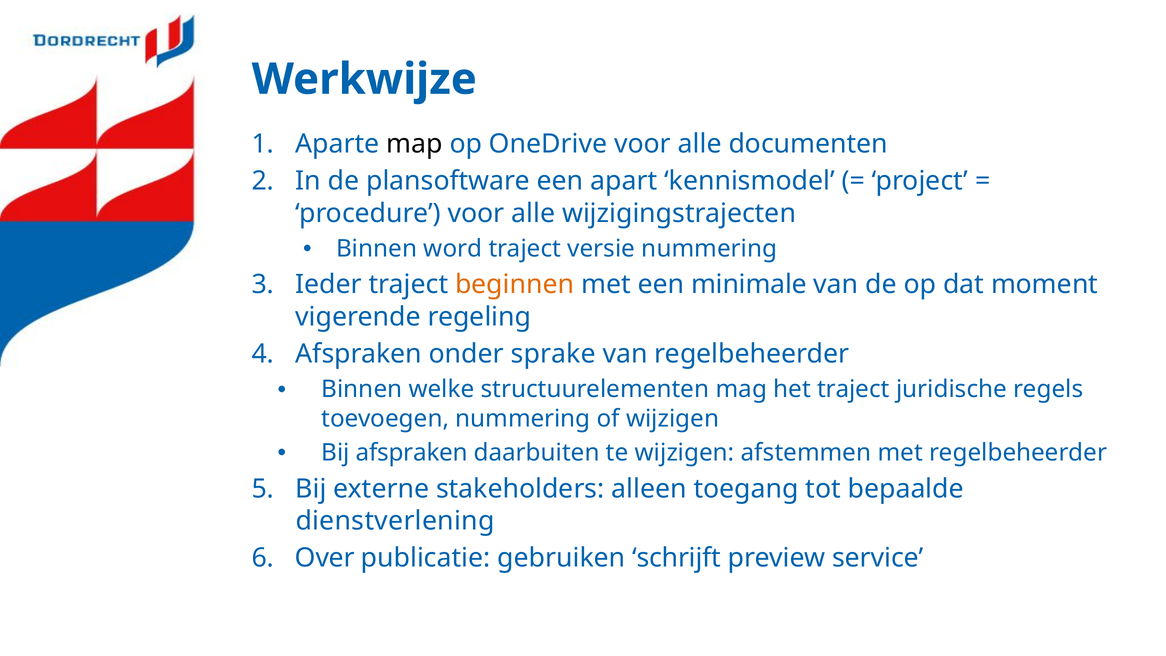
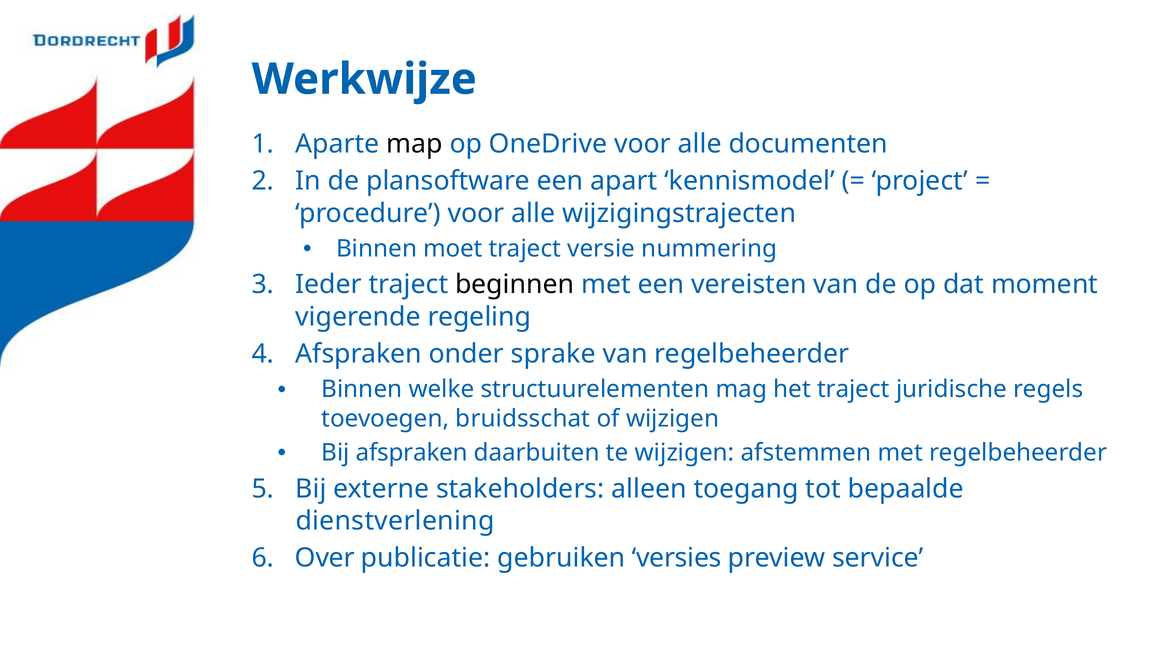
word: word -> moet
beginnen colour: orange -> black
minimale: minimale -> vereisten
toevoegen nummering: nummering -> bruidsschat
schrijft: schrijft -> versies
